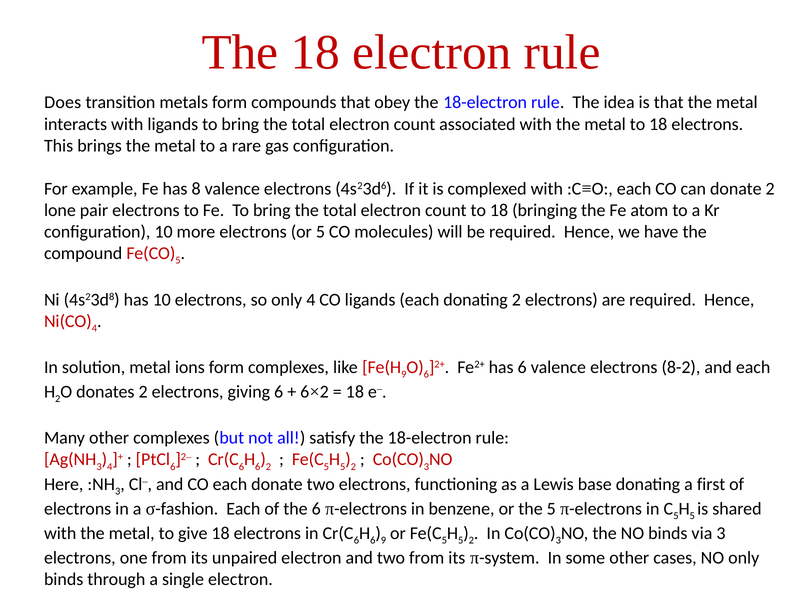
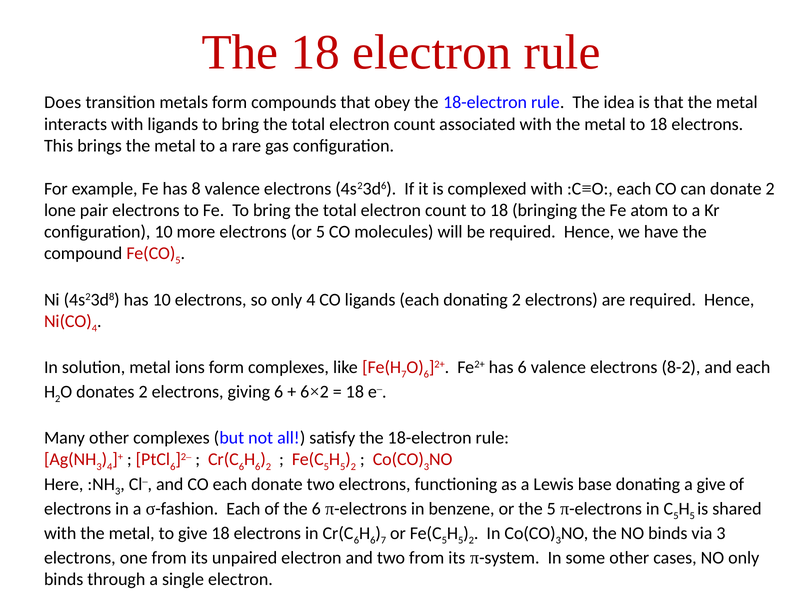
9 at (404, 374): 9 -> 7
a first: first -> give
9 at (383, 540): 9 -> 7
